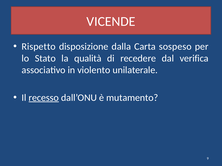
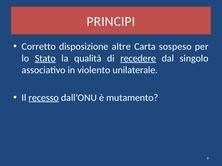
VICENDE: VICENDE -> PRINCIPI
Rispetto: Rispetto -> Corretto
dalla: dalla -> altre
Stato underline: none -> present
recedere underline: none -> present
verifica: verifica -> singolo
